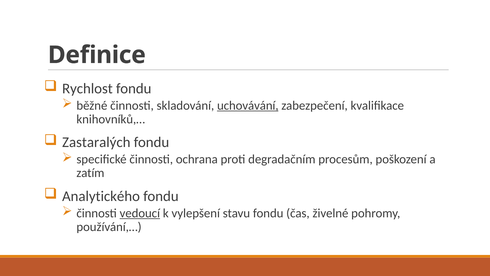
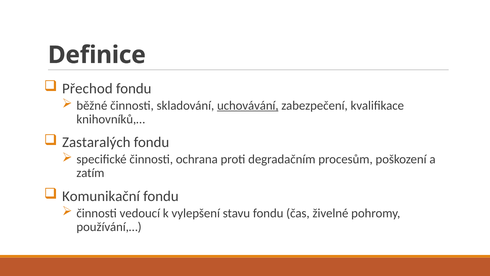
Rychlost: Rychlost -> Přechod
Analytického: Analytického -> Komunikační
vedoucí underline: present -> none
